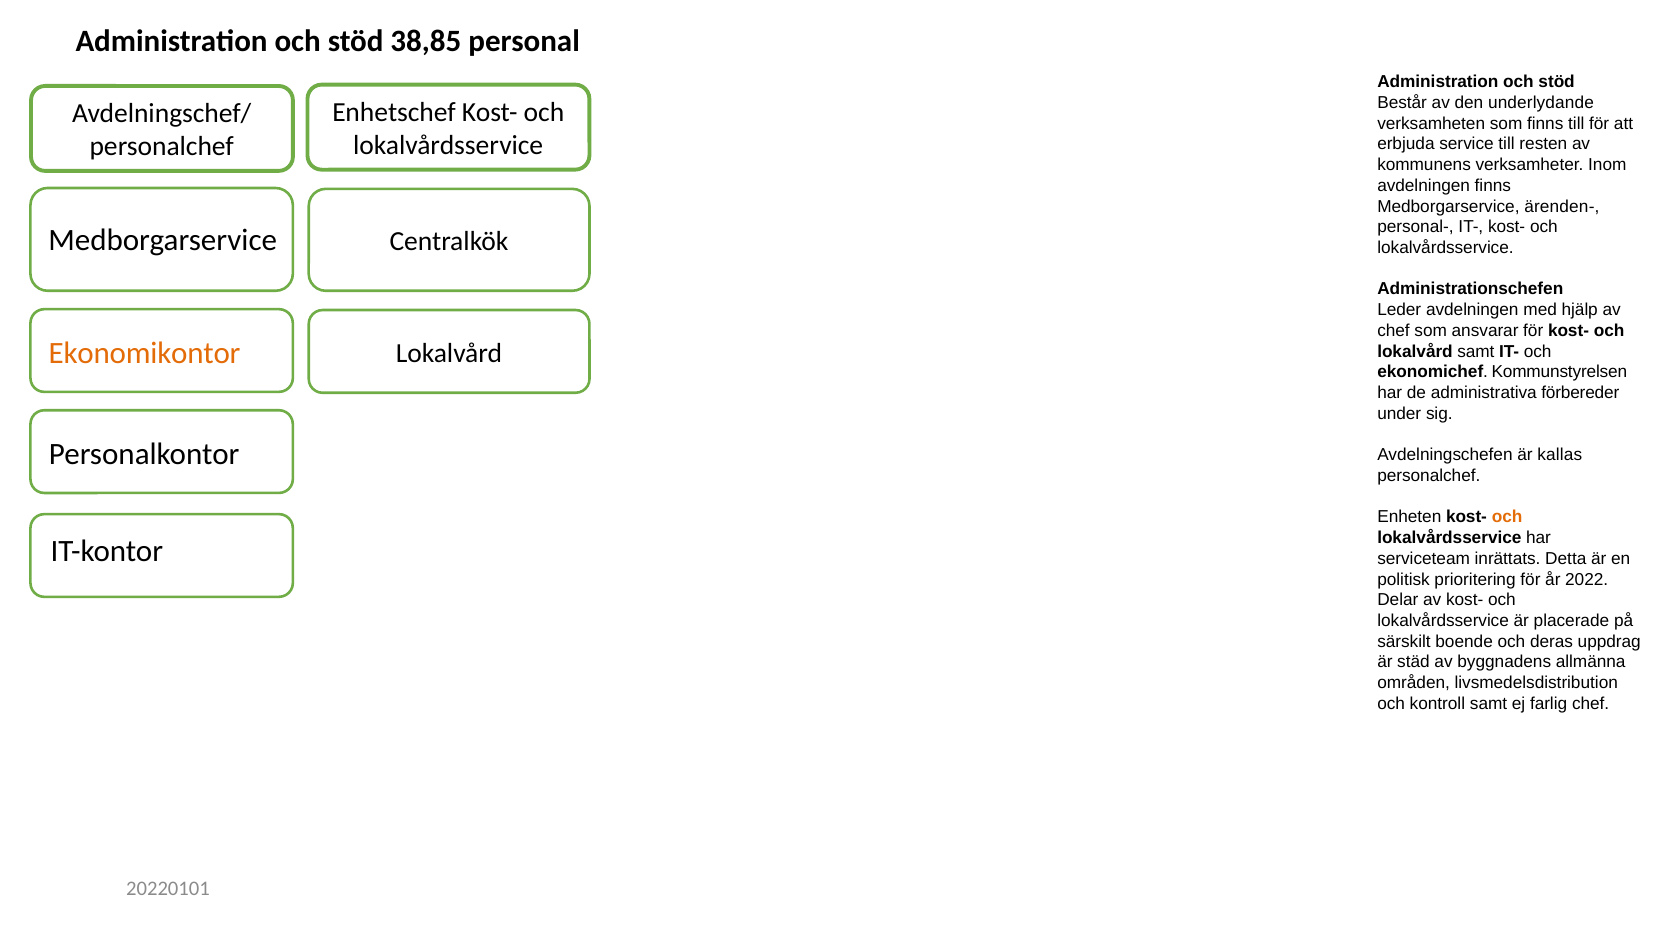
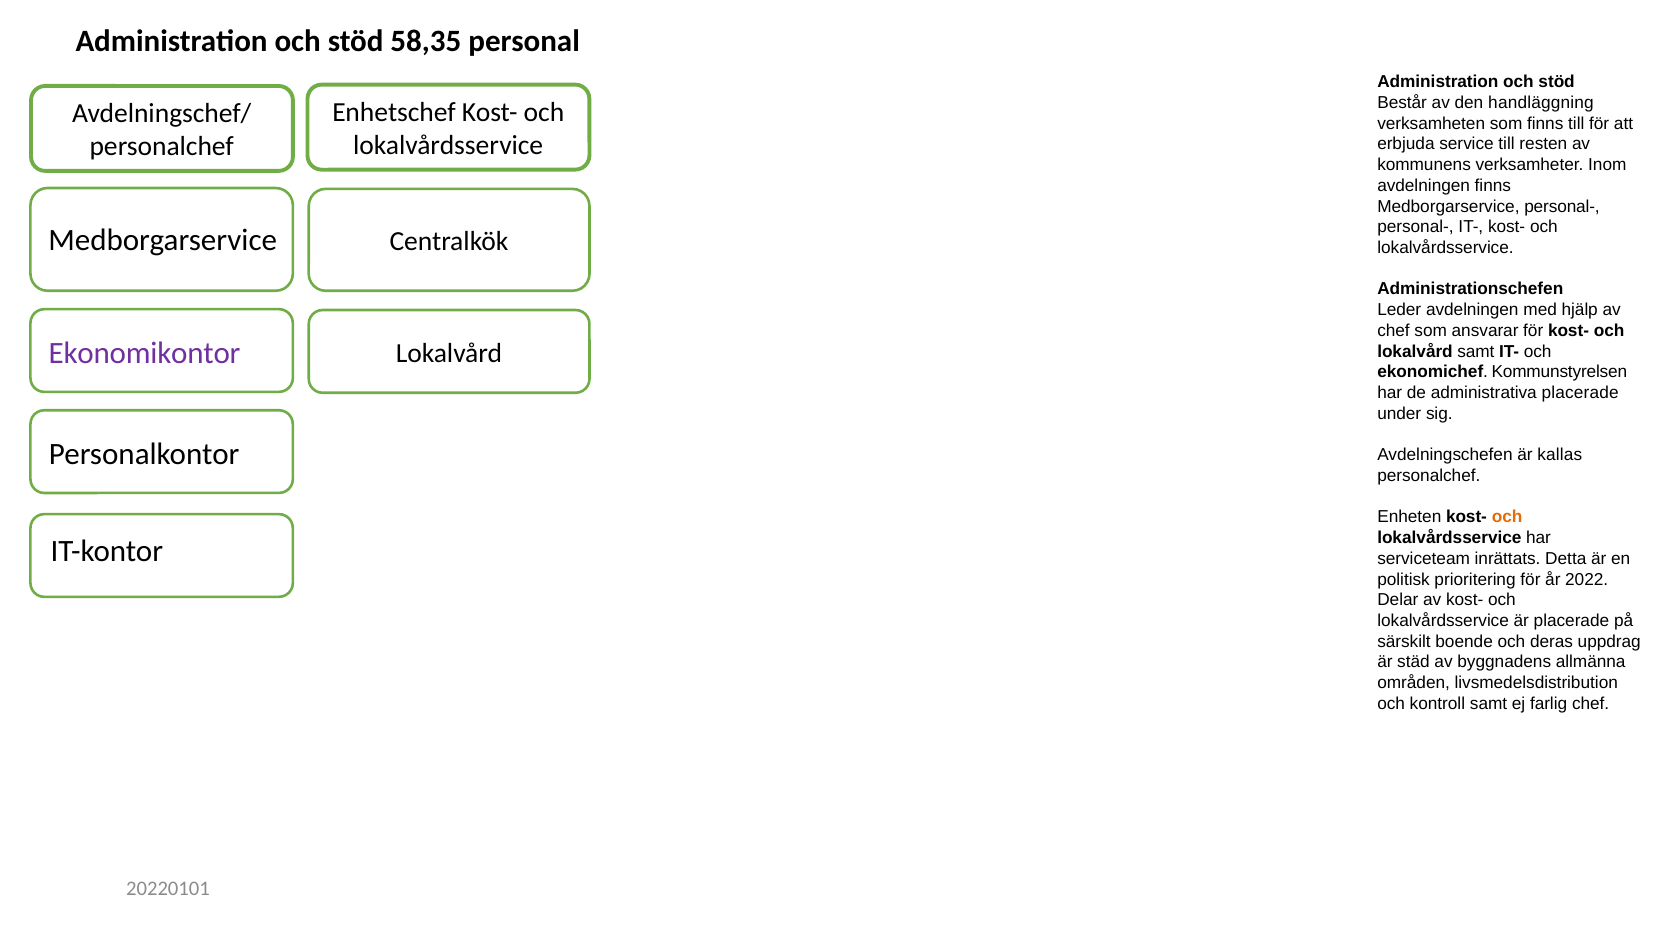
38,85: 38,85 -> 58,35
underlydande: underlydande -> handläggning
Medborgarservice ärenden-: ärenden- -> personal-
Ekonomikontor colour: orange -> purple
administrativa förbereder: förbereder -> placerade
